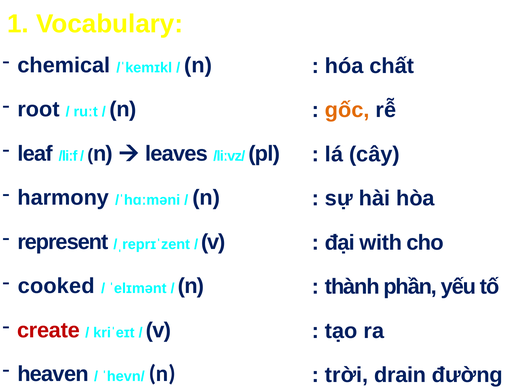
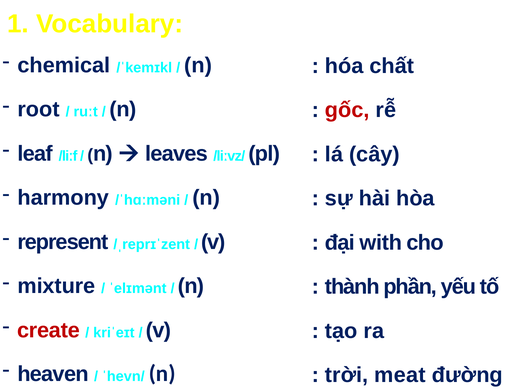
gốc colour: orange -> red
cooked: cooked -> mixture
drain: drain -> meat
